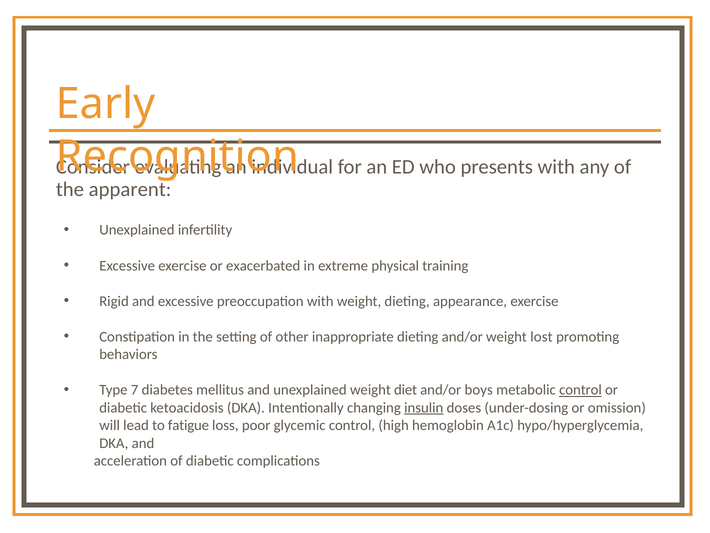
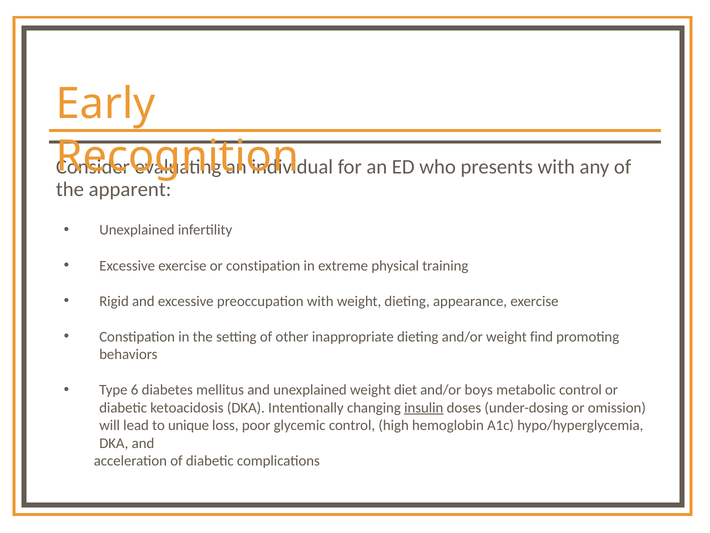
or exacerbated: exacerbated -> constipation
lost: lost -> find
7: 7 -> 6
control at (580, 390) underline: present -> none
fatigue: fatigue -> unique
